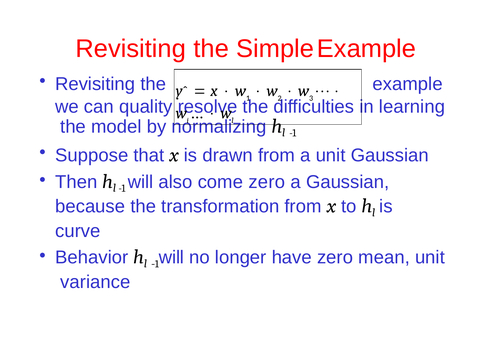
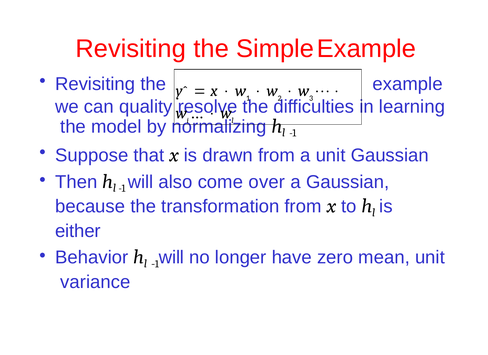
come zero: zero -> over
curve: curve -> either
